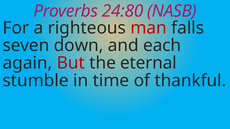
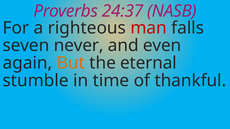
24:80: 24:80 -> 24:37
down: down -> never
each: each -> even
But colour: red -> orange
